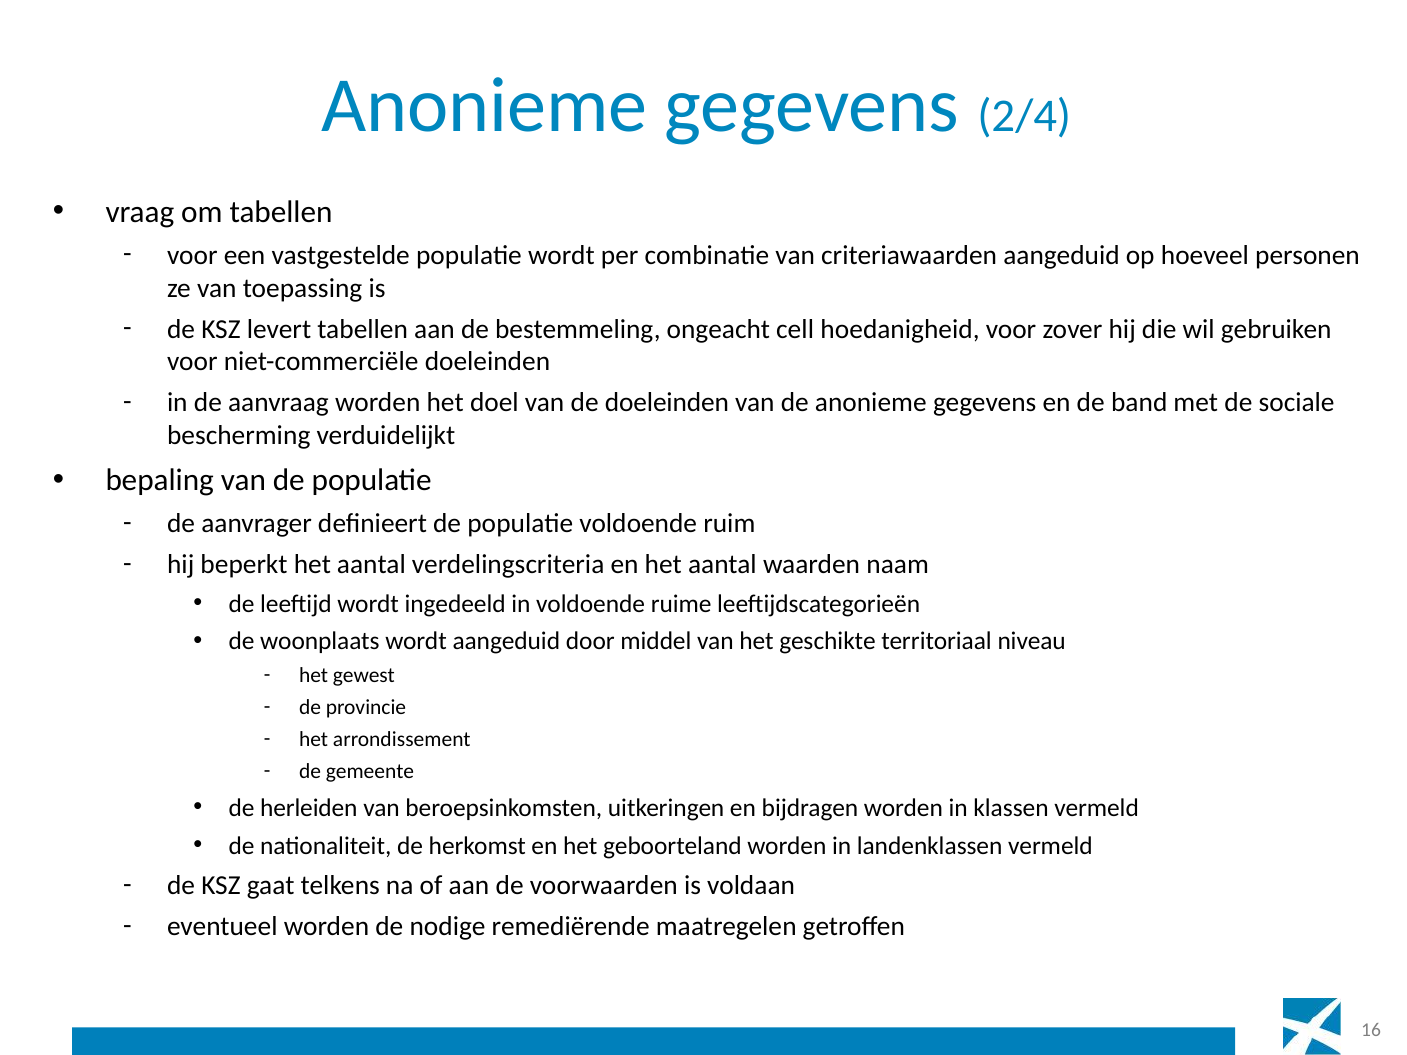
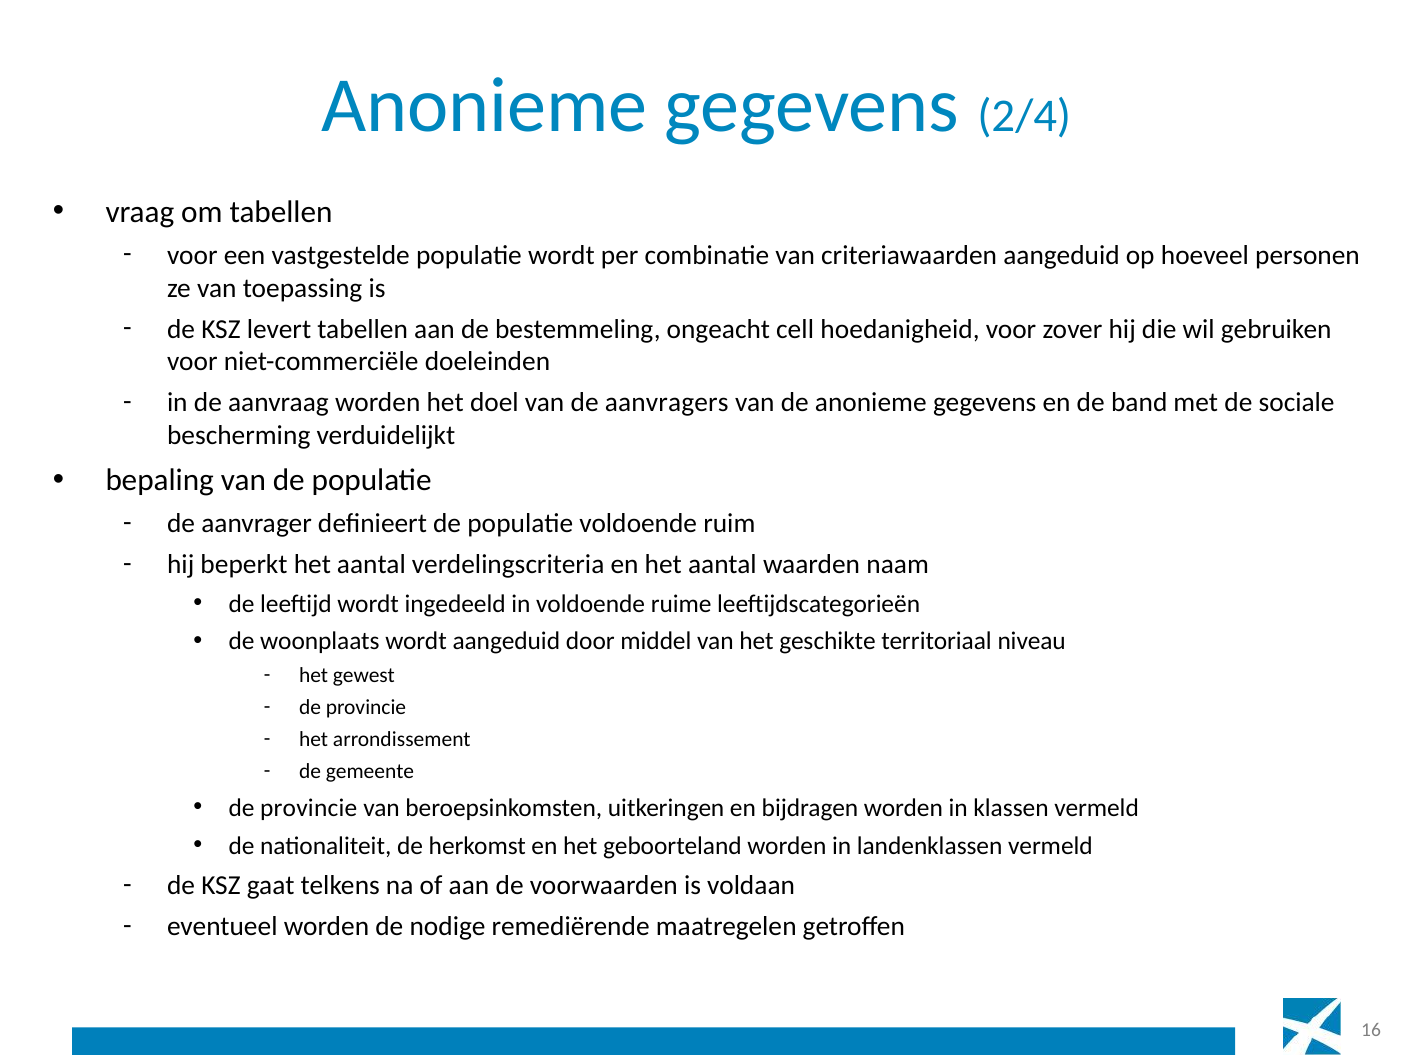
de doeleinden: doeleinden -> aanvragers
herleiden at (309, 808): herleiden -> provincie
